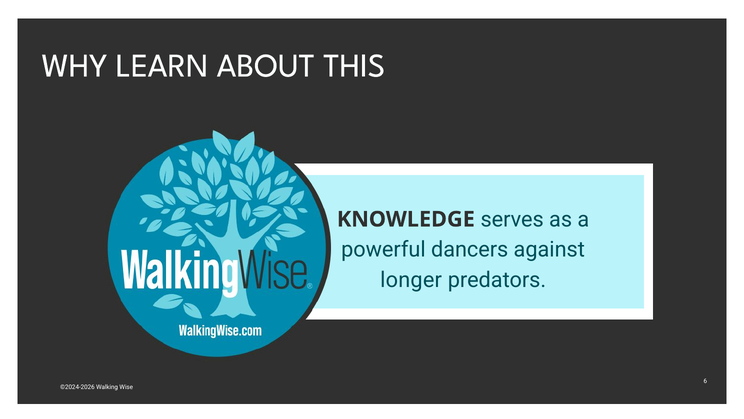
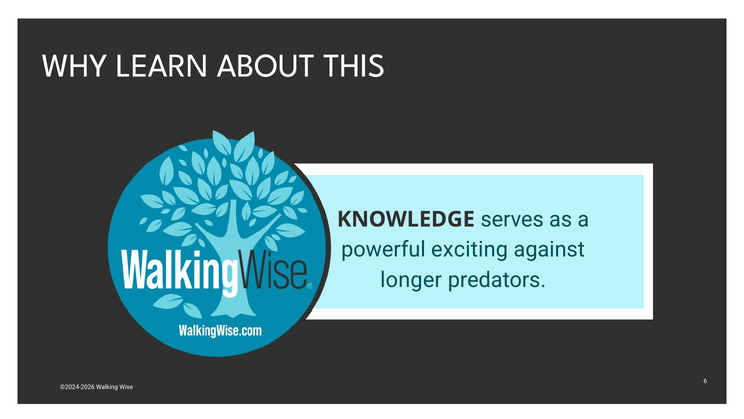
dancers: dancers -> exciting
